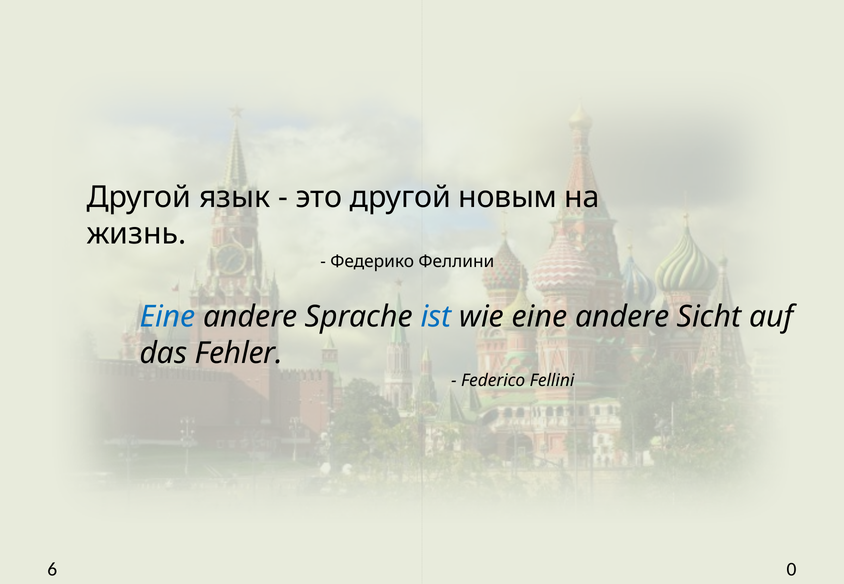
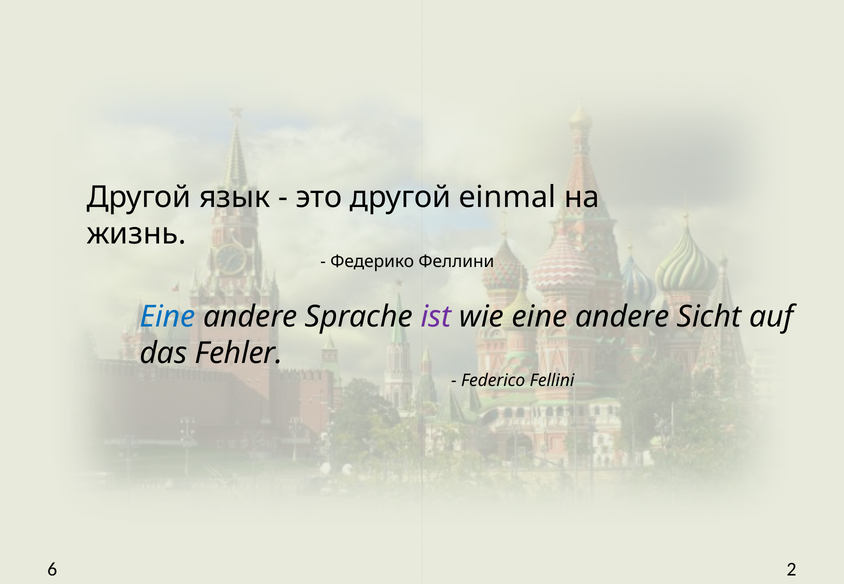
новым: новым -> einmal
ist colour: blue -> purple
0: 0 -> 2
